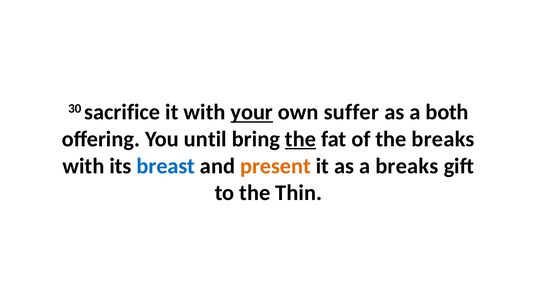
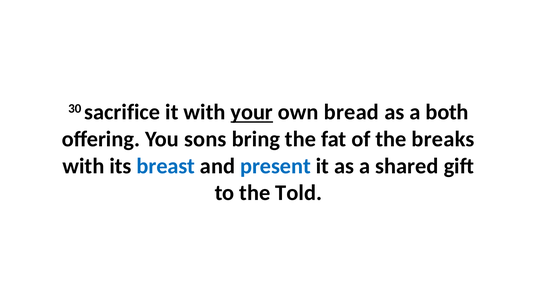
suffer: suffer -> bread
until: until -> sons
the at (300, 139) underline: present -> none
present colour: orange -> blue
a breaks: breaks -> shared
Thin: Thin -> Told
